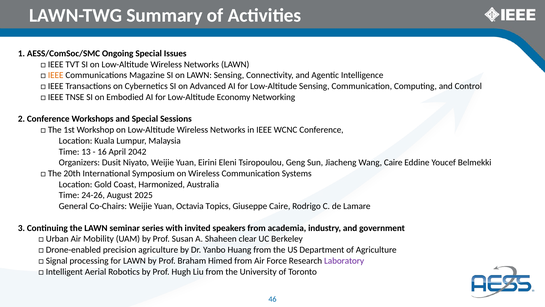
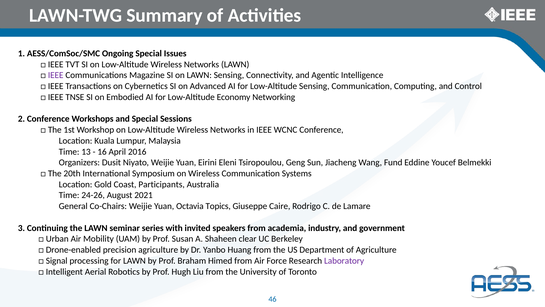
IEEE at (56, 75) colour: orange -> purple
2042: 2042 -> 2016
Wang Caire: Caire -> Fund
Harmonized: Harmonized -> Participants
2025: 2025 -> 2021
